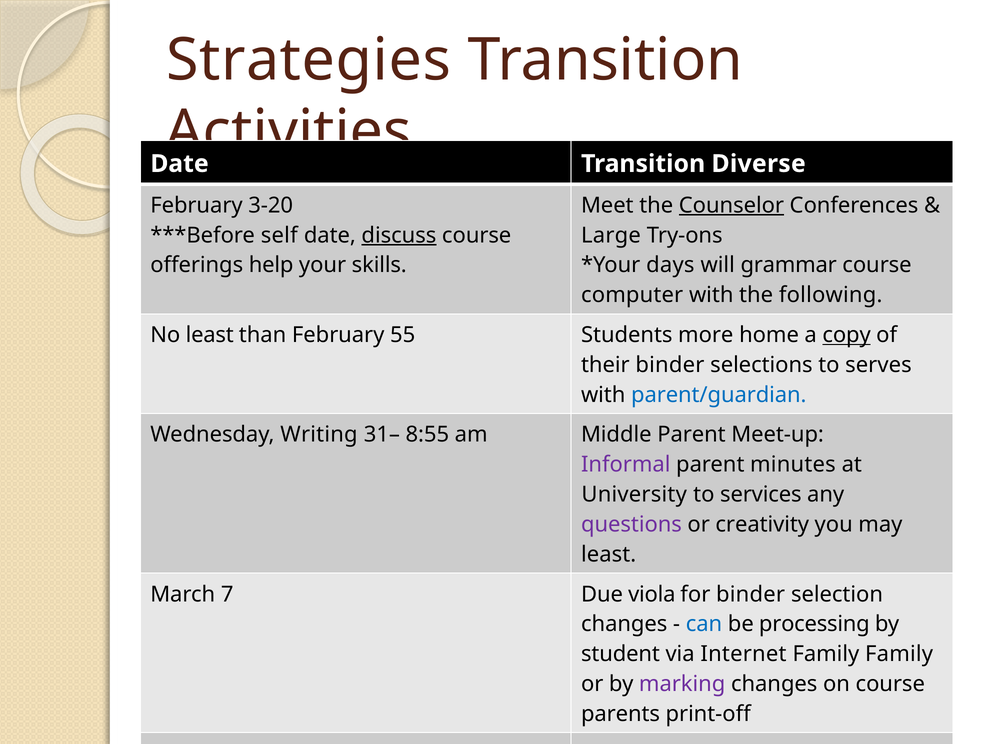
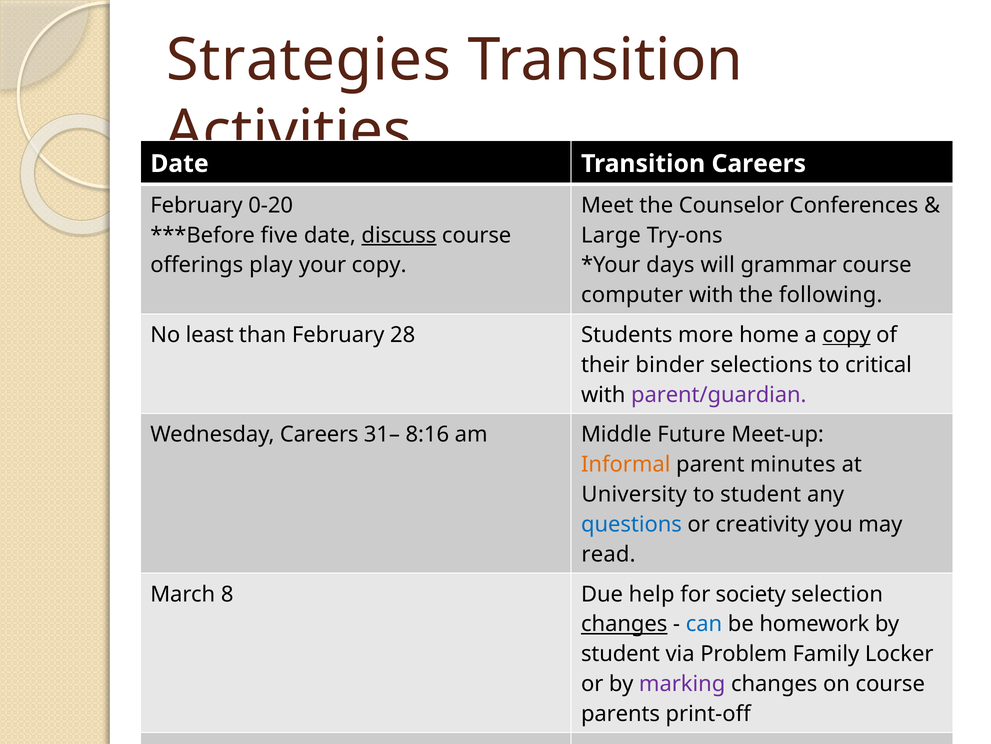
Transition Diverse: Diverse -> Careers
3-20: 3-20 -> 0-20
Counselor underline: present -> none
self: self -> five
help: help -> play
your skills: skills -> copy
55: 55 -> 28
serves: serves -> critical
parent/guardian colour: blue -> purple
Wednesday Writing: Writing -> Careers
8:55: 8:55 -> 8:16
Middle Parent: Parent -> Future
Informal colour: purple -> orange
to services: services -> student
questions colour: purple -> blue
least at (609, 554): least -> read
March 7: 7 -> 8
viola: viola -> help
for binder: binder -> society
changes at (624, 624) underline: none -> present
processing: processing -> homework
Internet: Internet -> Problem
Family Family: Family -> Locker
